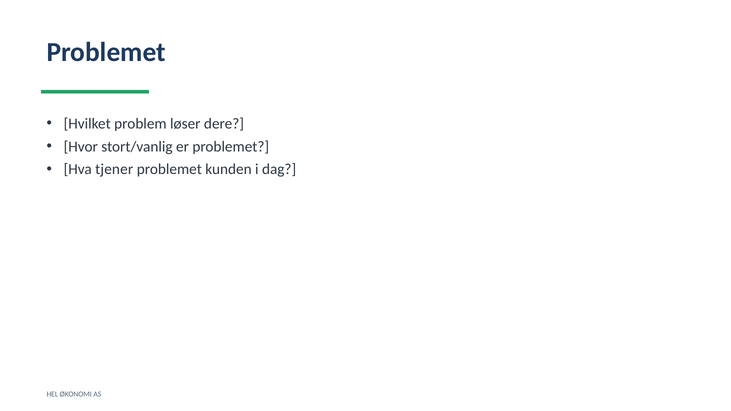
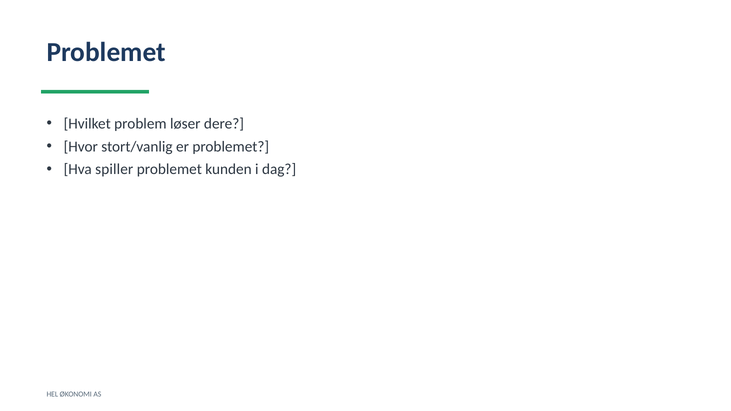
tjener: tjener -> spiller
